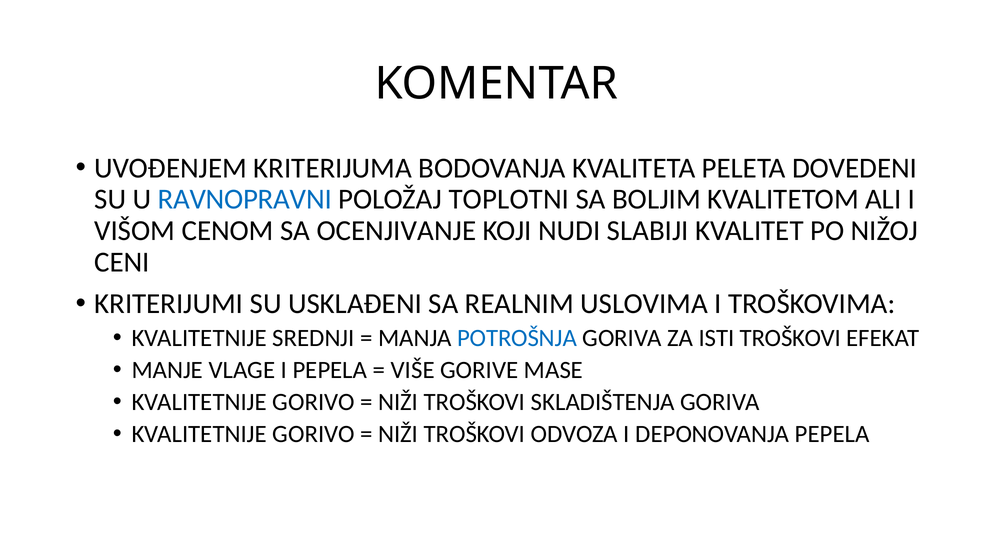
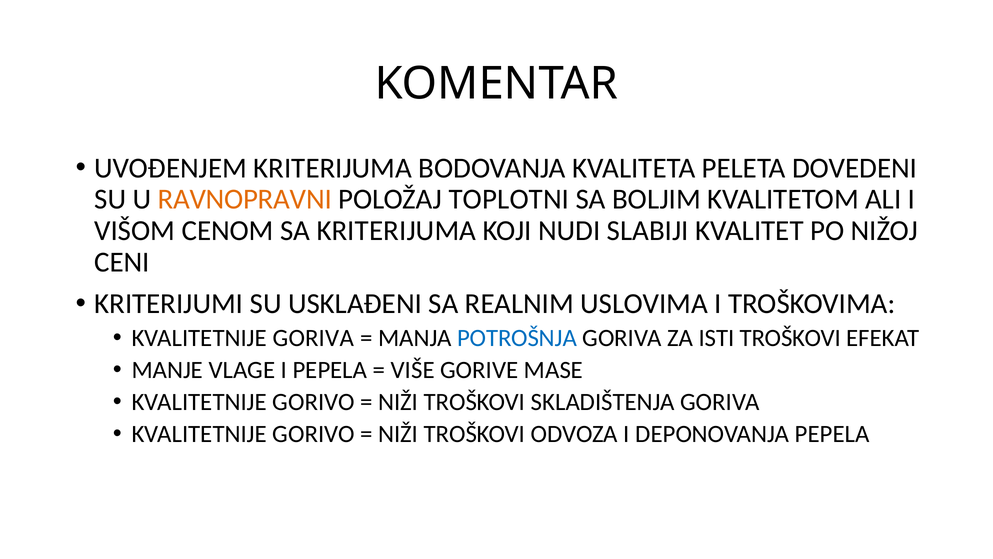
RAVNOPRAVNI colour: blue -> orange
SA OCENJIVANJE: OCENJIVANJE -> KRITERIJUMA
KVALITETNIJE SREDNJI: SREDNJI -> GORIVA
